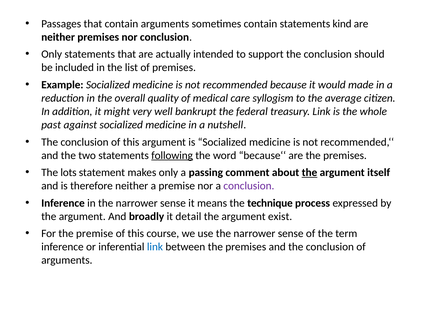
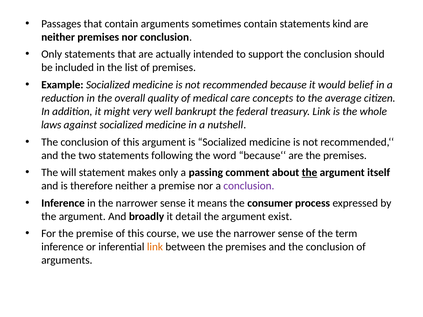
made: made -> belief
syllogism: syllogism -> concepts
past: past -> laws
following underline: present -> none
lots: lots -> will
technique: technique -> consumer
link at (155, 247) colour: blue -> orange
